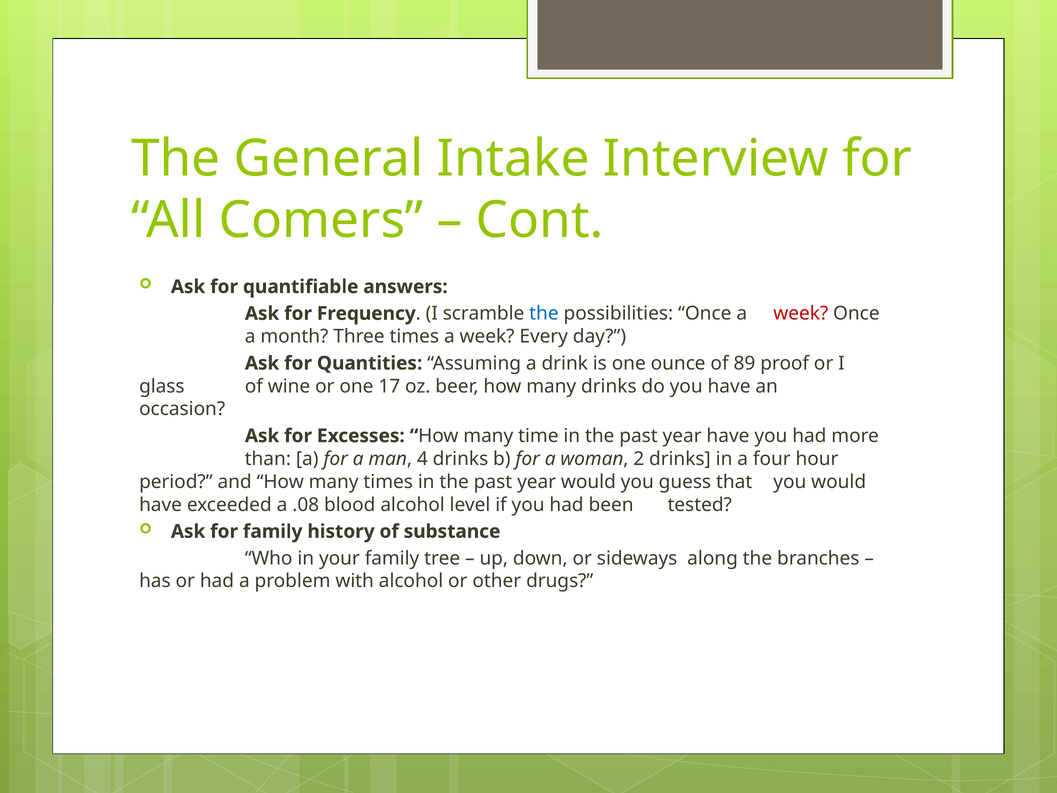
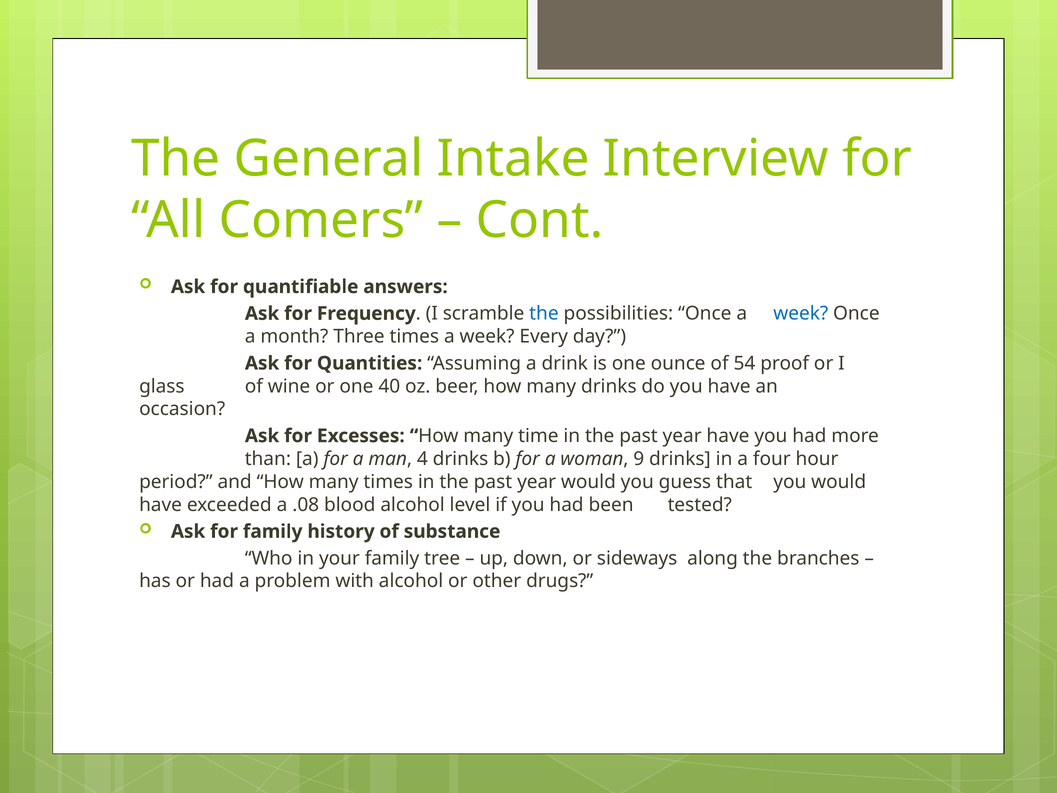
week at (801, 313) colour: red -> blue
89: 89 -> 54
17: 17 -> 40
2: 2 -> 9
